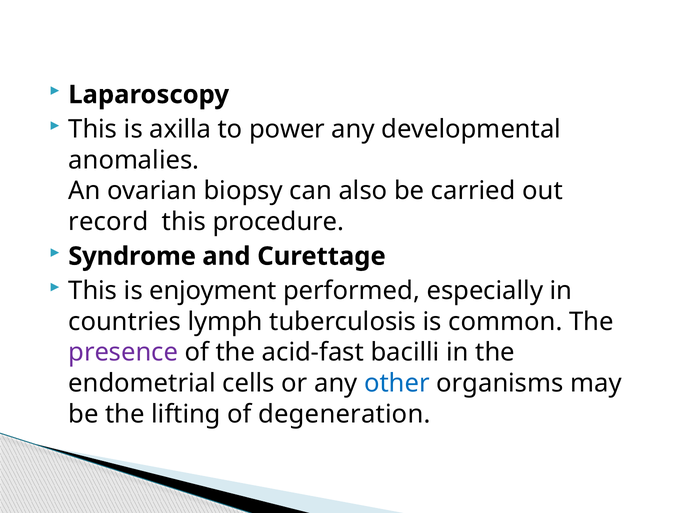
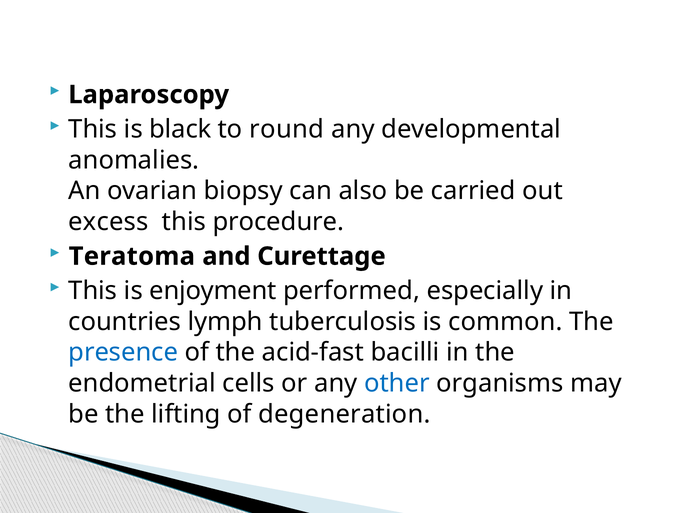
axilla: axilla -> black
power: power -> round
record: record -> excess
Syndrome: Syndrome -> Teratoma
presence colour: purple -> blue
